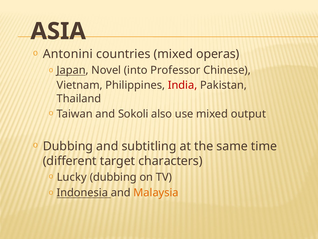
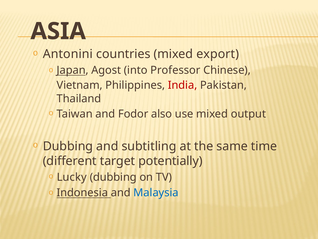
operas: operas -> export
Novel: Novel -> Agost
Sokoli: Sokoli -> Fodor
characters: characters -> potentially
Malaysia colour: orange -> blue
